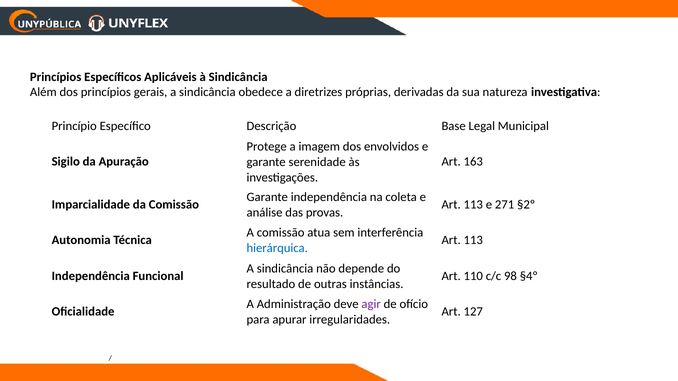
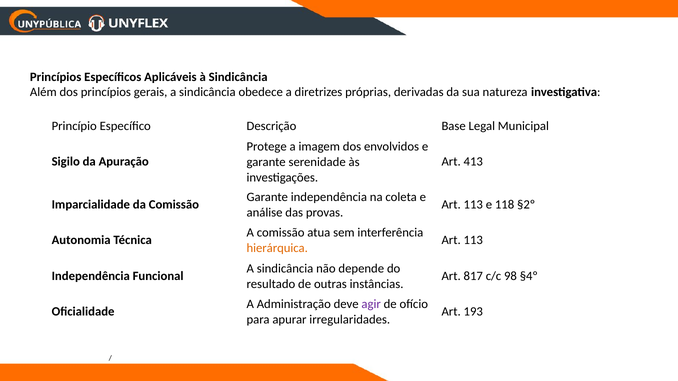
163: 163 -> 413
271: 271 -> 118
hierárquica colour: blue -> orange
110: 110 -> 817
127: 127 -> 193
